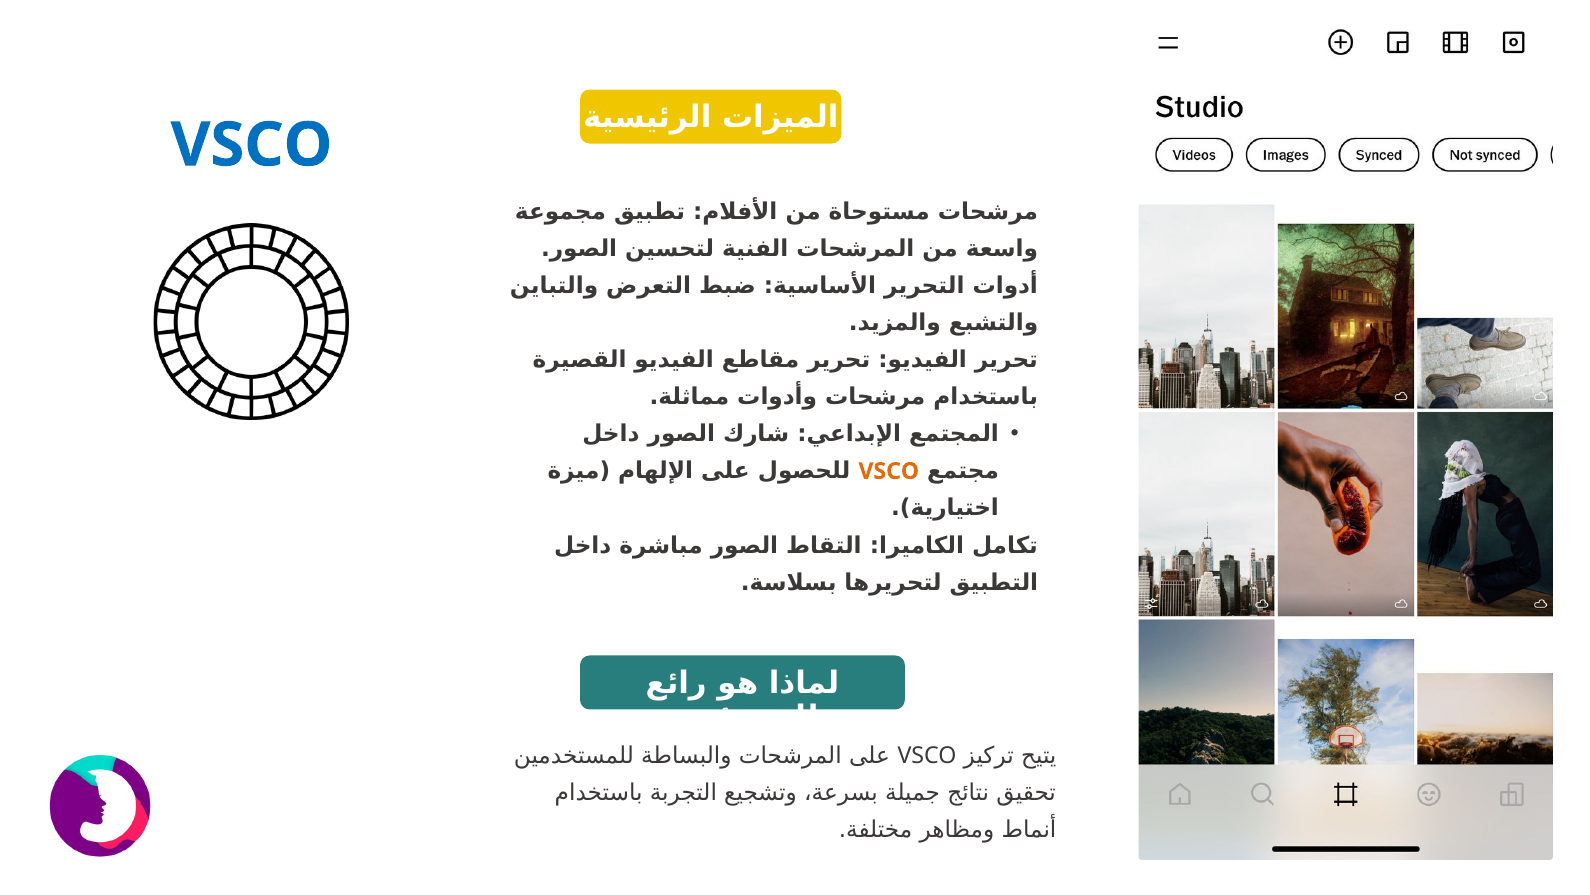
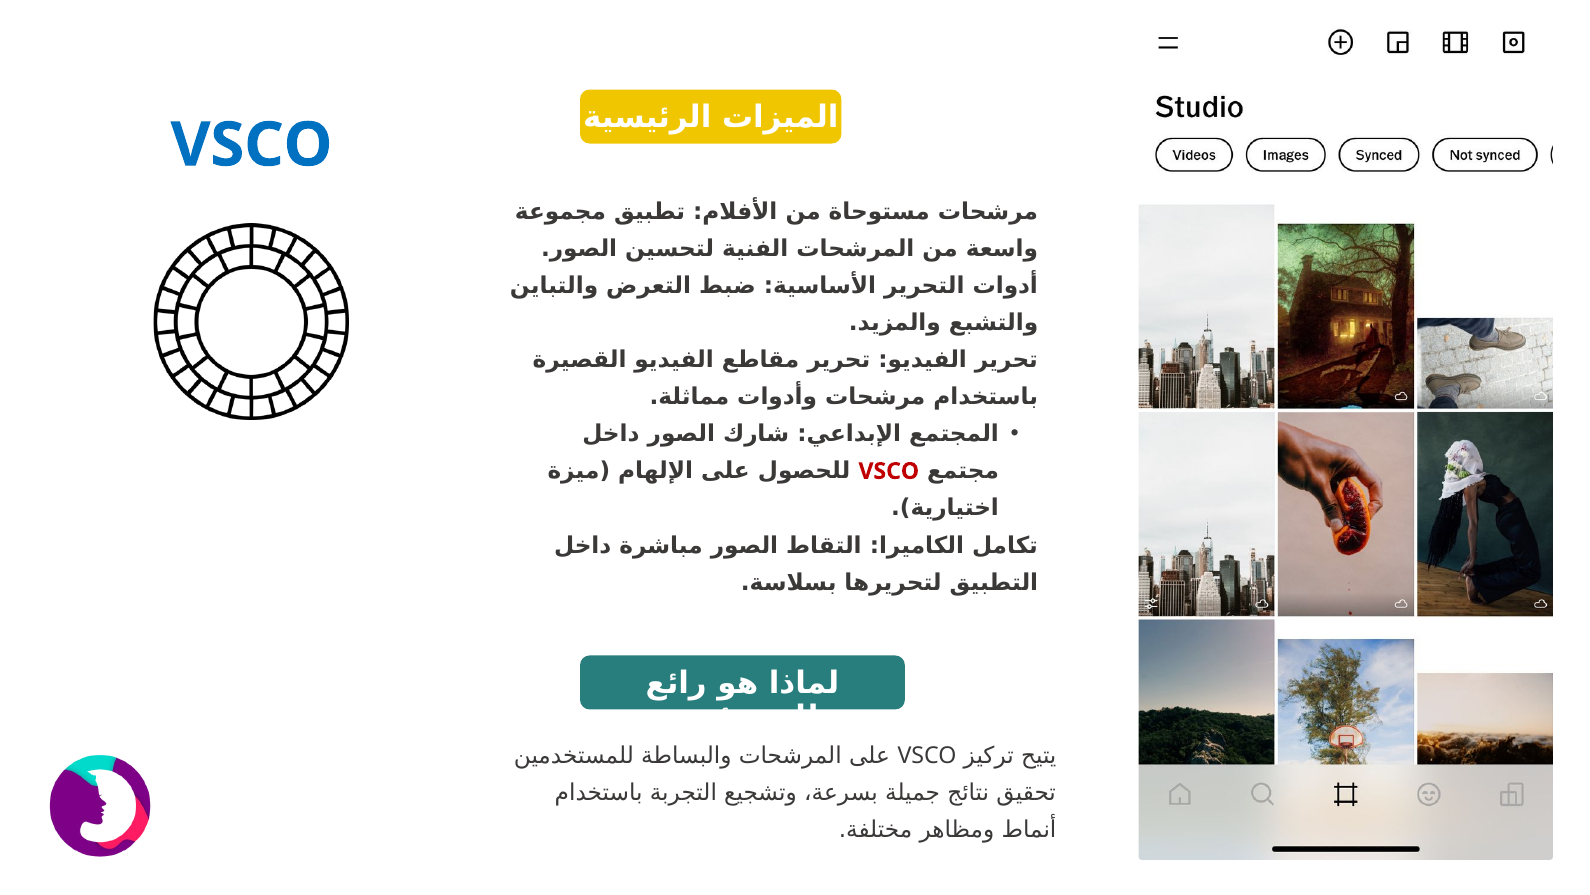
VSCO at (889, 471) colour: orange -> red
